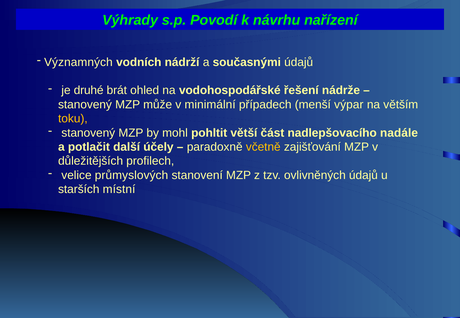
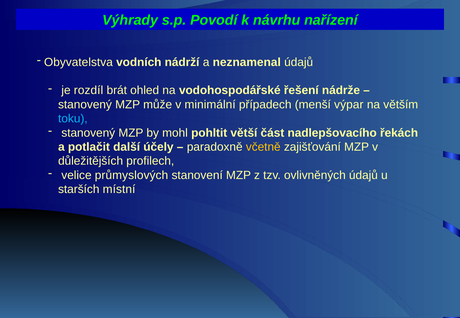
Významných: Významných -> Obyvatelstva
současnými: současnými -> neznamenal
druhé: druhé -> rozdíl
toku colour: yellow -> light blue
nadále: nadále -> řekách
